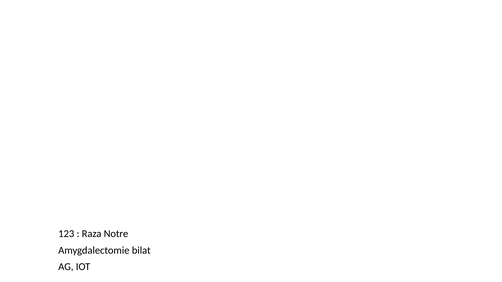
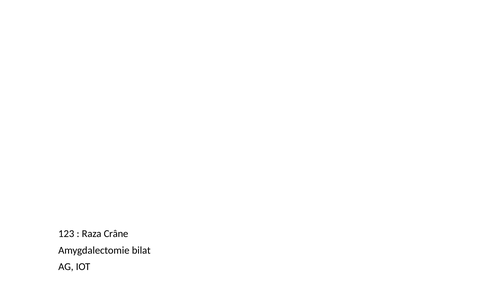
Notre: Notre -> Crâne
